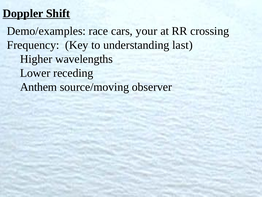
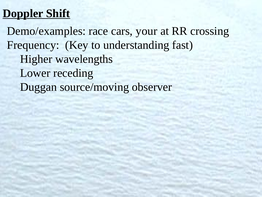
last: last -> fast
Anthem: Anthem -> Duggan
